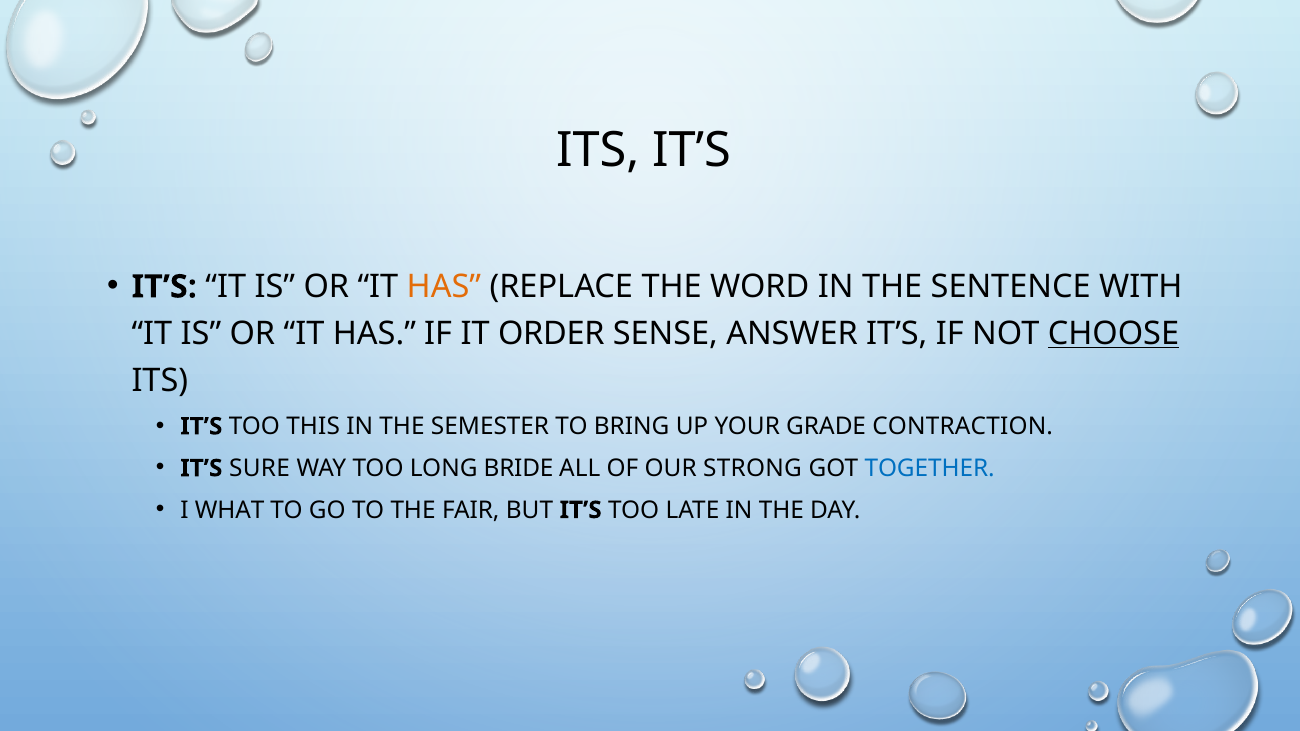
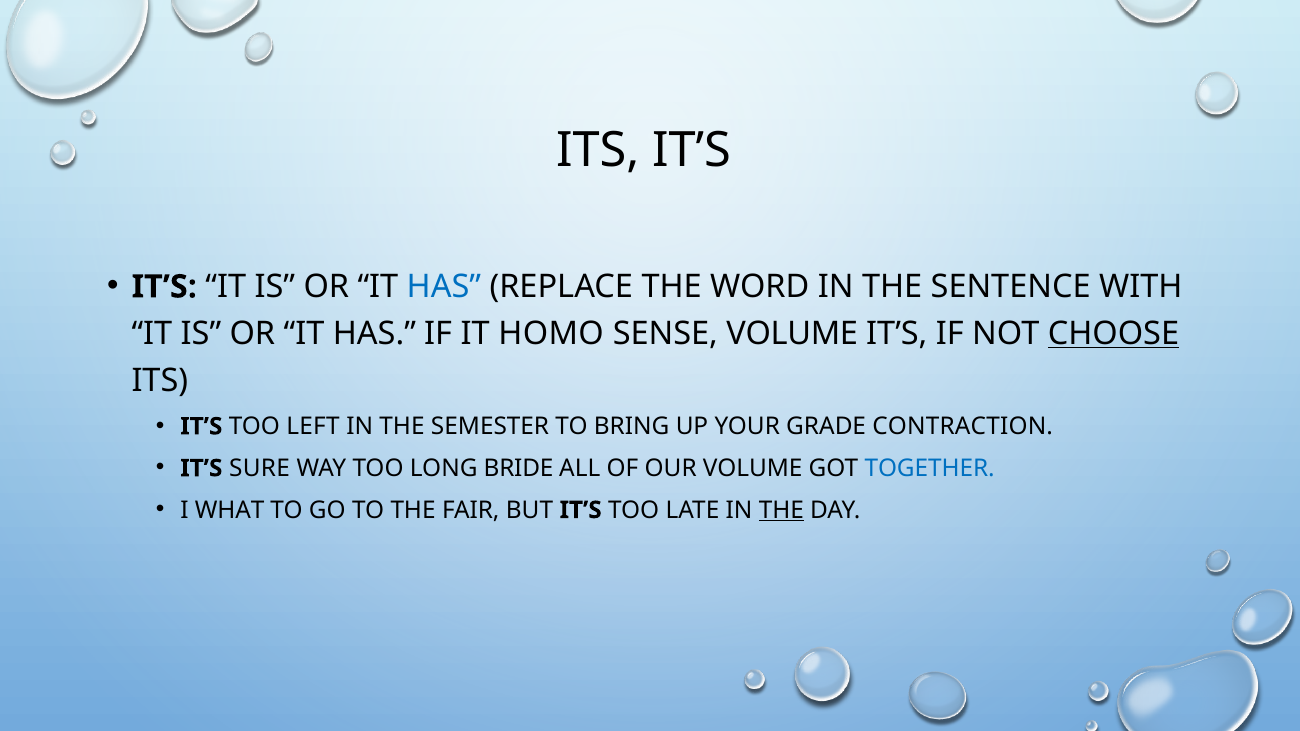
HAS at (444, 287) colour: orange -> blue
ORDER: ORDER -> HOMO
SENSE ANSWER: ANSWER -> VOLUME
THIS: THIS -> LEFT
OUR STRONG: STRONG -> VOLUME
THE at (781, 510) underline: none -> present
